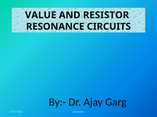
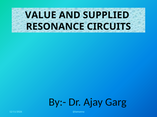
RESISTOR: RESISTOR -> SUPPLIED
